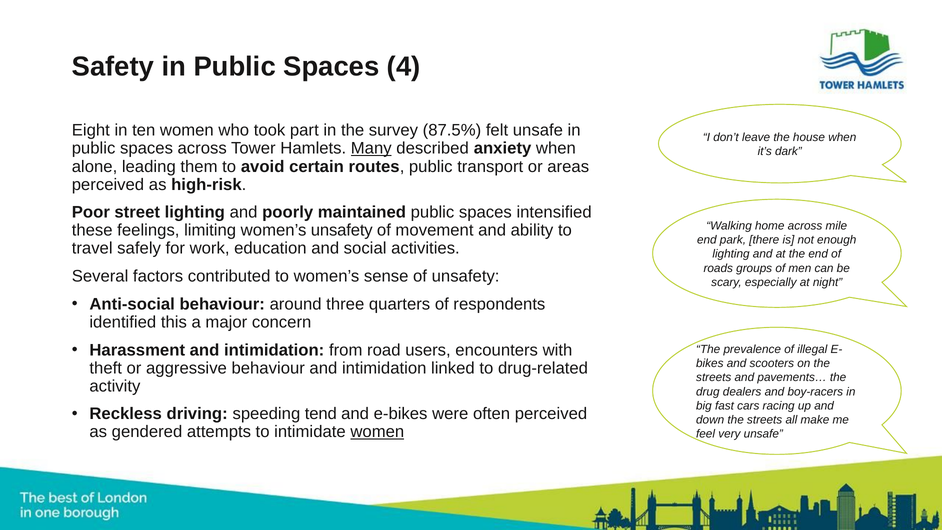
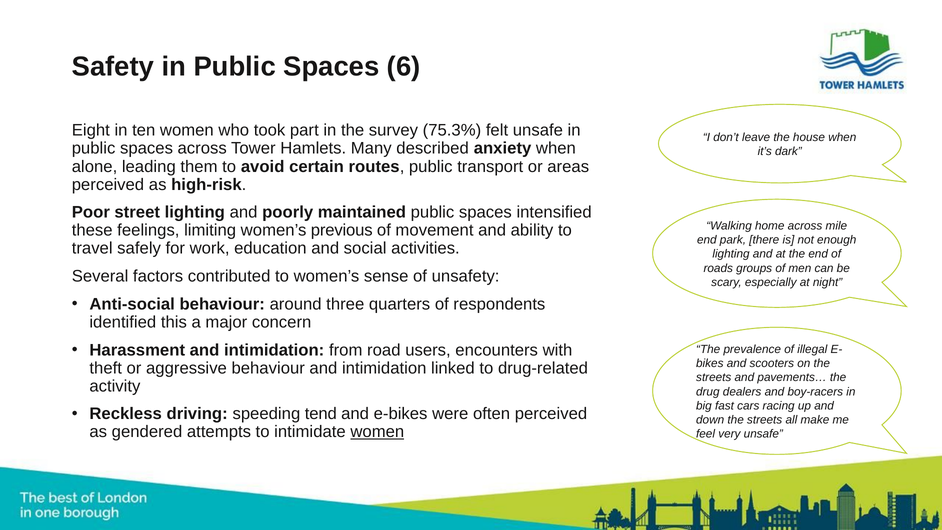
4: 4 -> 6
87.5%: 87.5% -> 75.3%
Many underline: present -> none
women’s unsafety: unsafety -> previous
